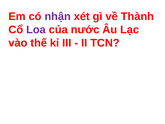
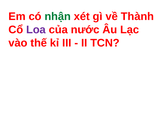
nhận colour: purple -> green
